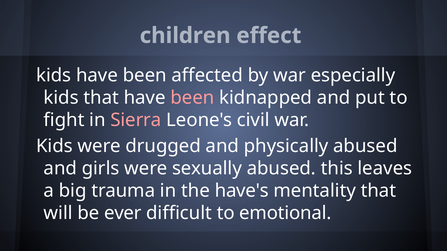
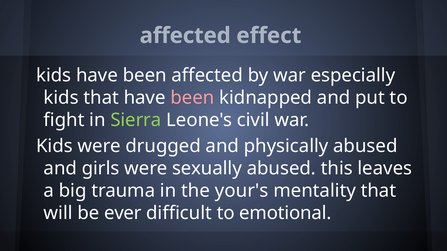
children at (185, 36): children -> affected
Sierra colour: pink -> light green
have's: have's -> your's
